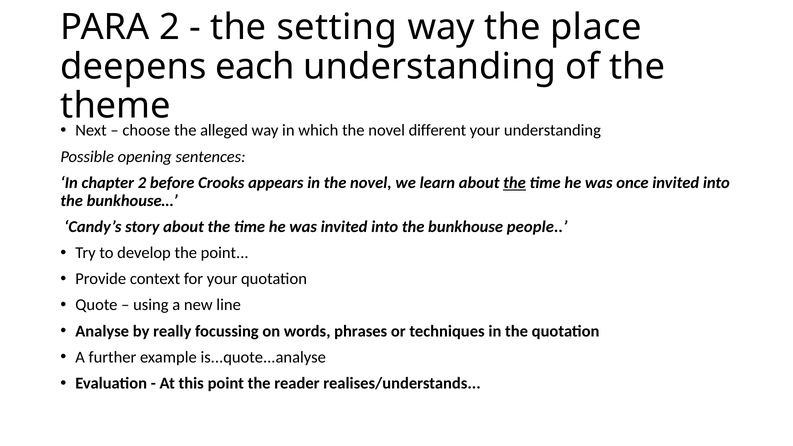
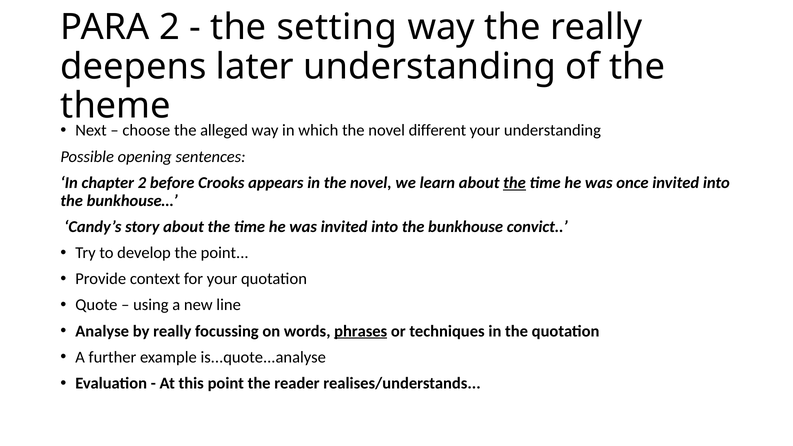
the place: place -> really
each: each -> later
people: people -> convict
phrases underline: none -> present
